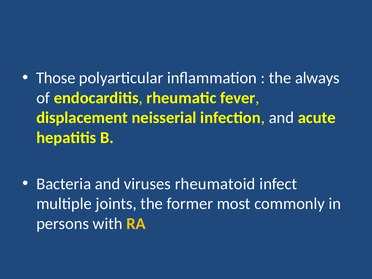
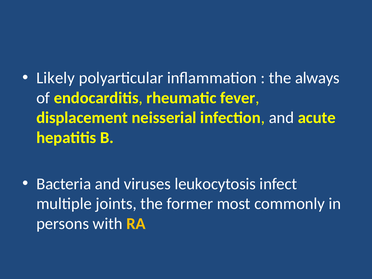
Those: Those -> Likely
rheumatoid: rheumatoid -> leukocytosis
